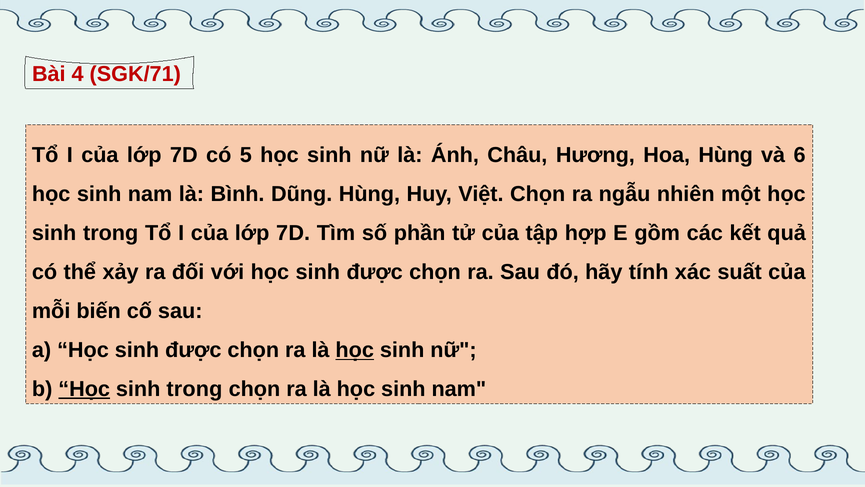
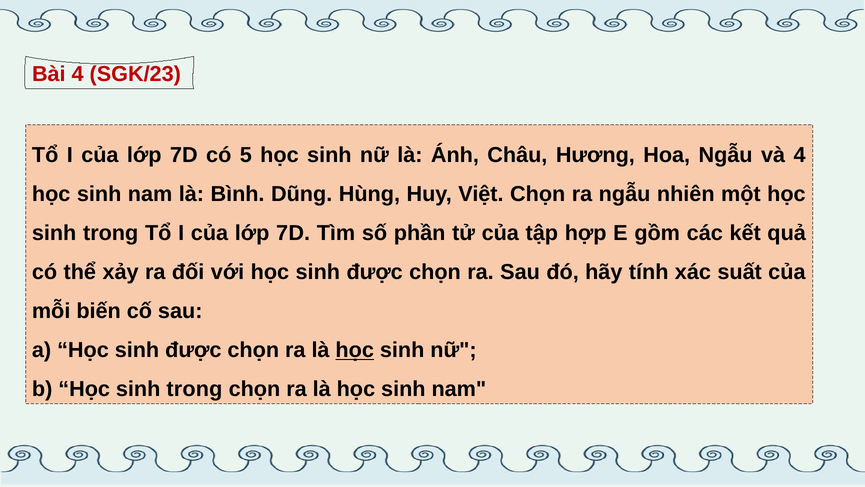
SGK/71: SGK/71 -> SGK/23
Hoa Hùng: Hùng -> Ngẫu
và 6: 6 -> 4
Học at (84, 389) underline: present -> none
